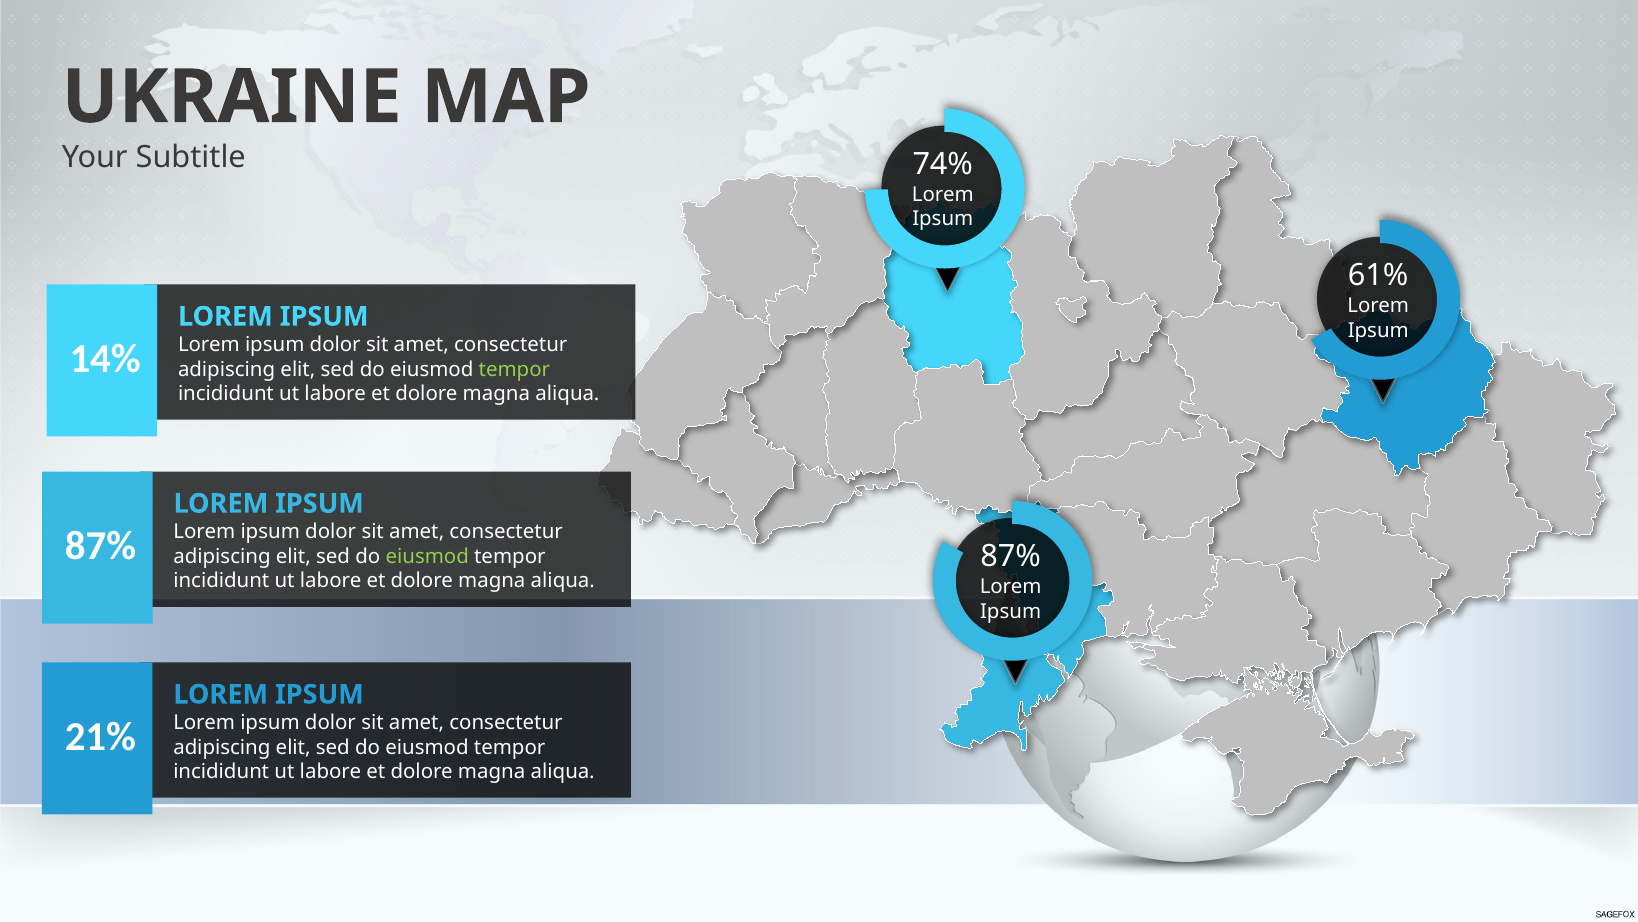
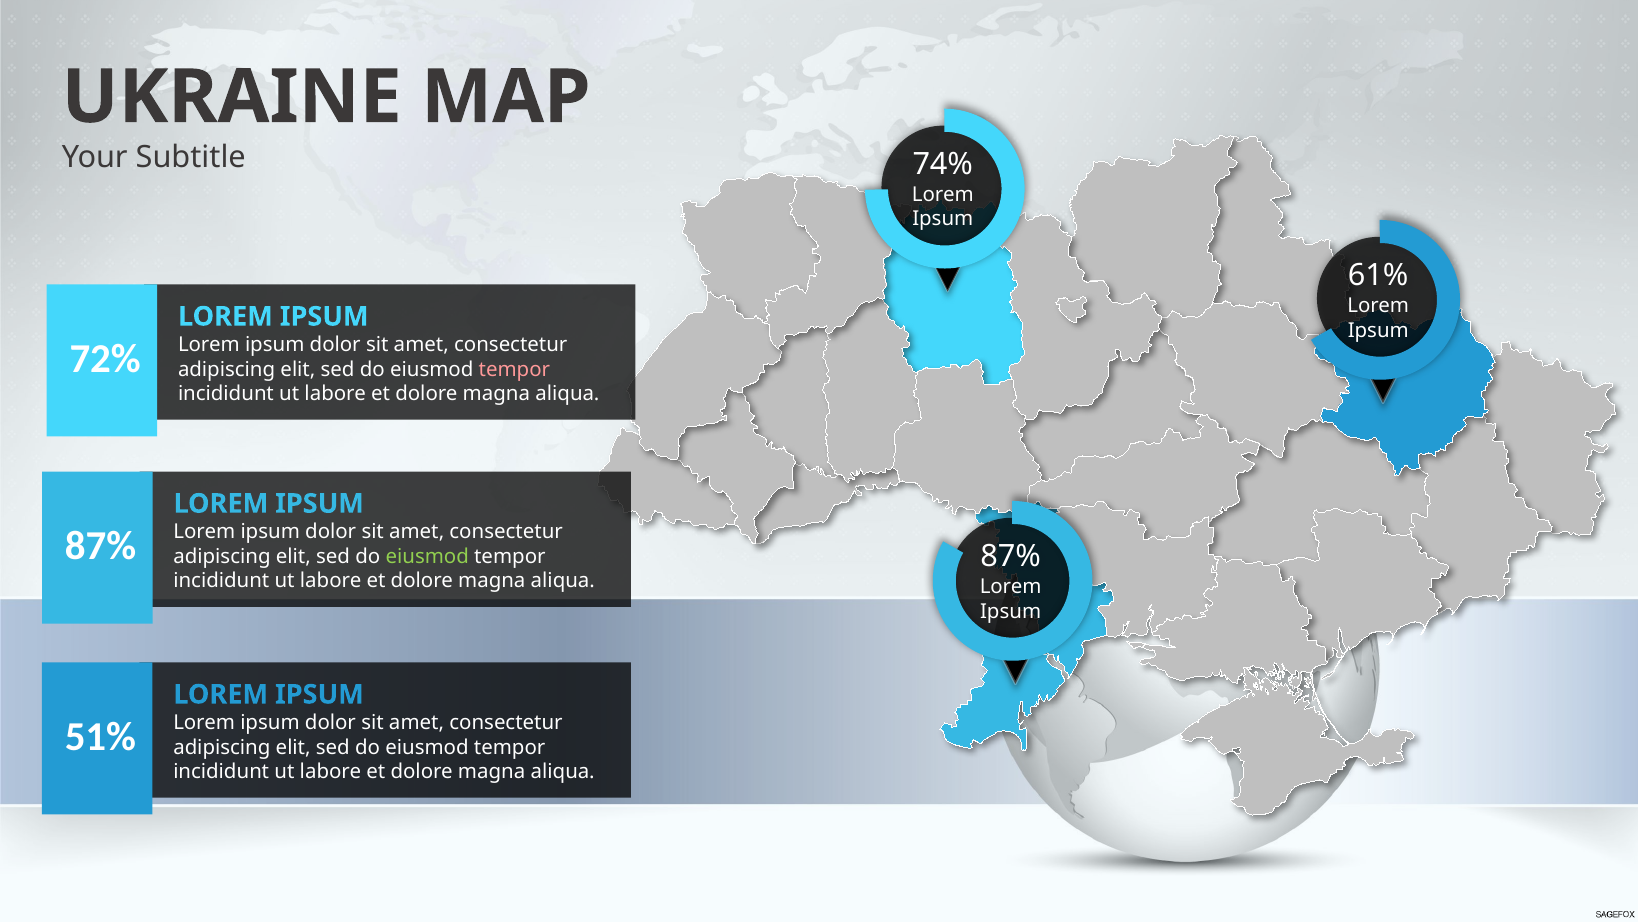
14%: 14% -> 72%
tempor at (514, 369) colour: light green -> pink
21%: 21% -> 51%
